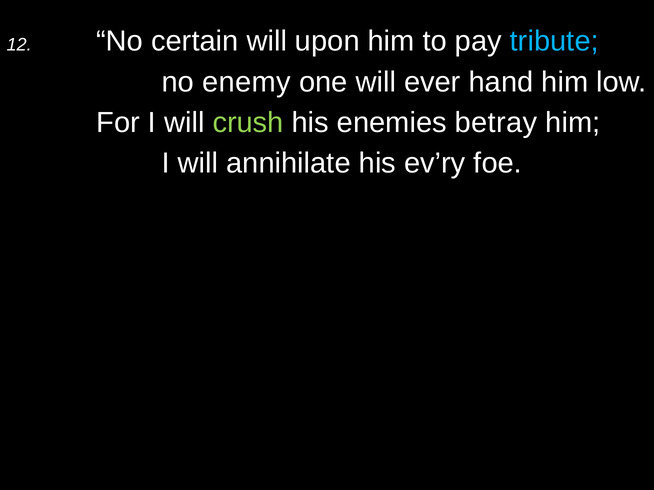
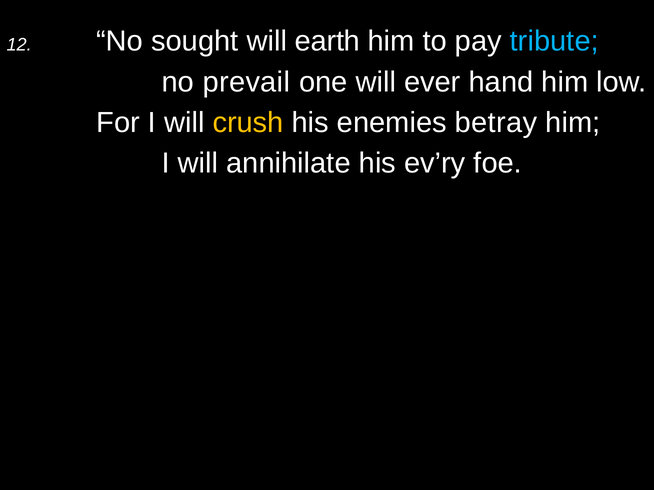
certain: certain -> sought
upon: upon -> earth
enemy: enemy -> prevail
crush colour: light green -> yellow
